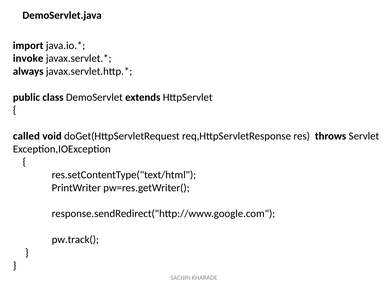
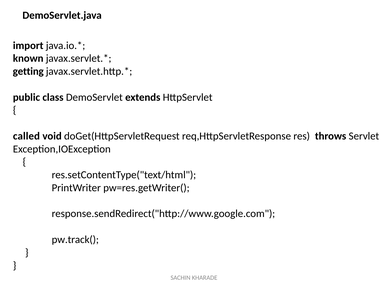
invoke: invoke -> known
always: always -> getting
